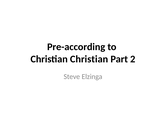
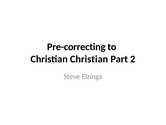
Pre-according: Pre-according -> Pre-correcting
